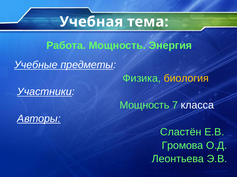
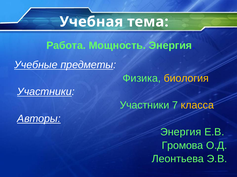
Мощность at (144, 106): Мощность -> Участники
класса colour: white -> yellow
Сластён at (181, 133): Сластён -> Энергия
